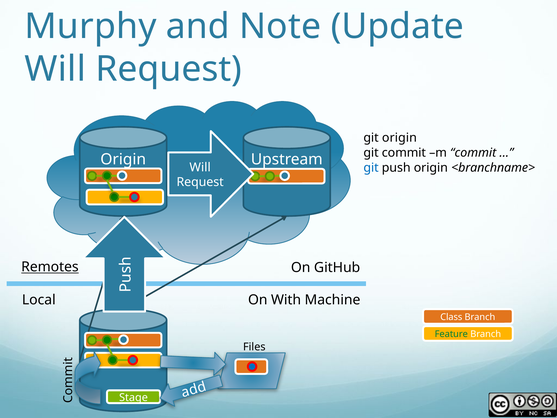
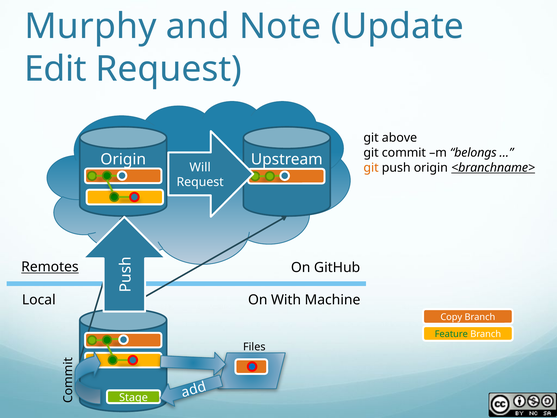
Will at (55, 69): Will -> Edit
git origin: origin -> above
m commit: commit -> belongs
git at (371, 167) colour: blue -> orange
<branchname> underline: none -> present
Class: Class -> Copy
